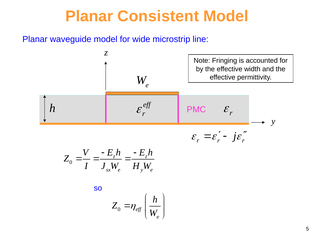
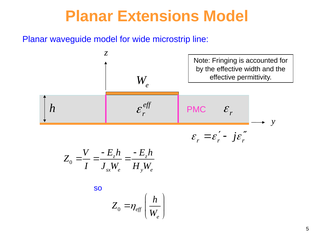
Consistent: Consistent -> Extensions
